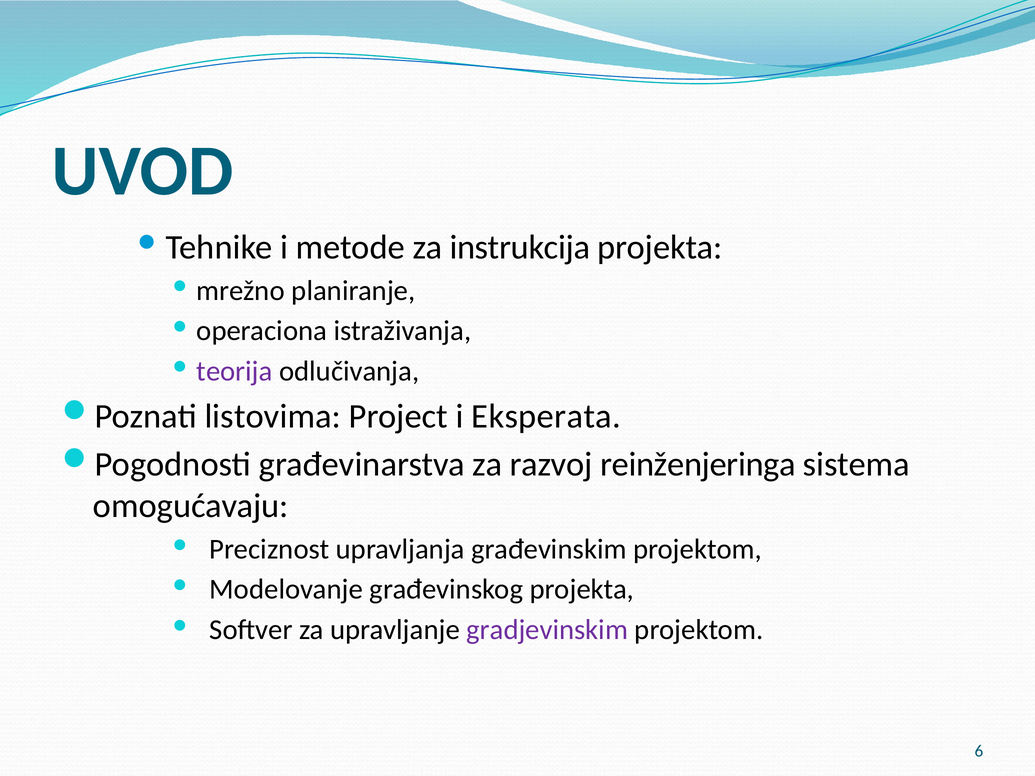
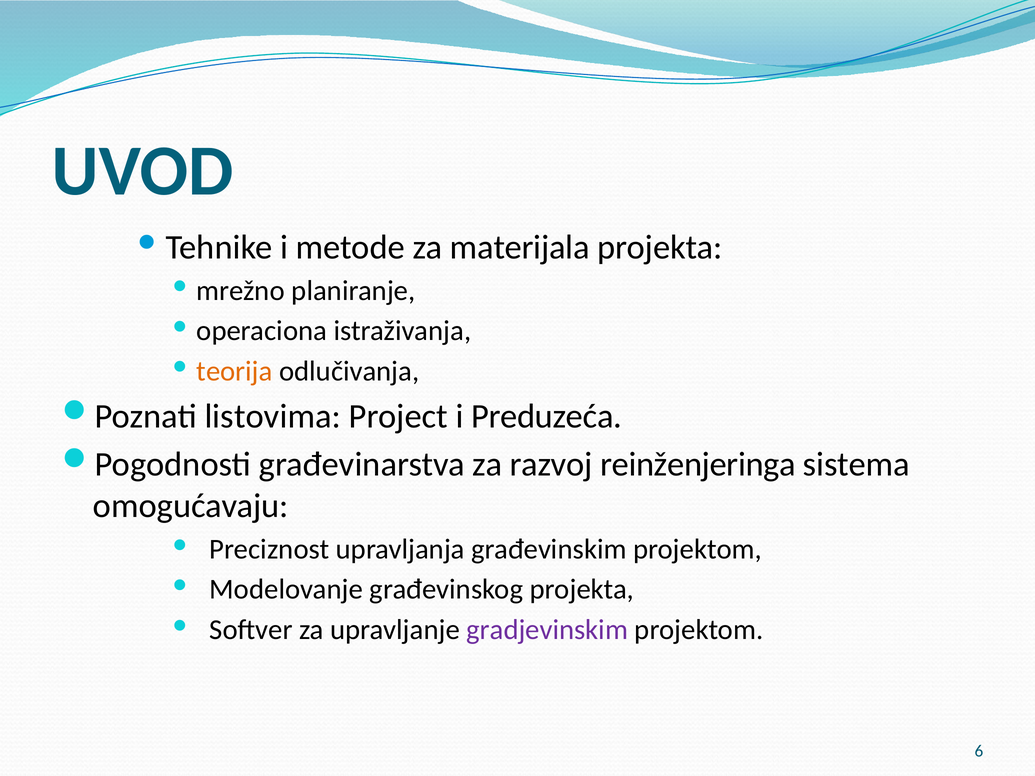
instrukcija: instrukcija -> materijala
teorija colour: purple -> orange
Eksperata: Eksperata -> Preduzeća
